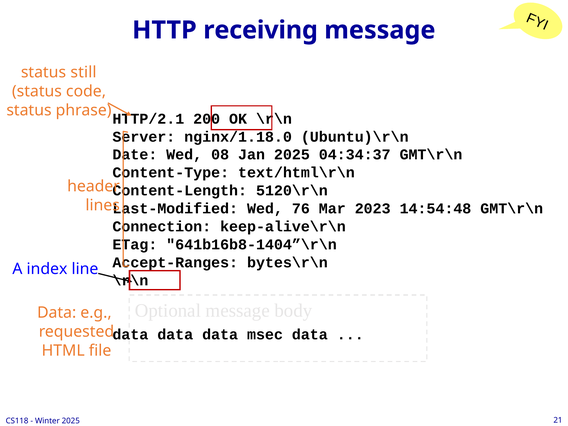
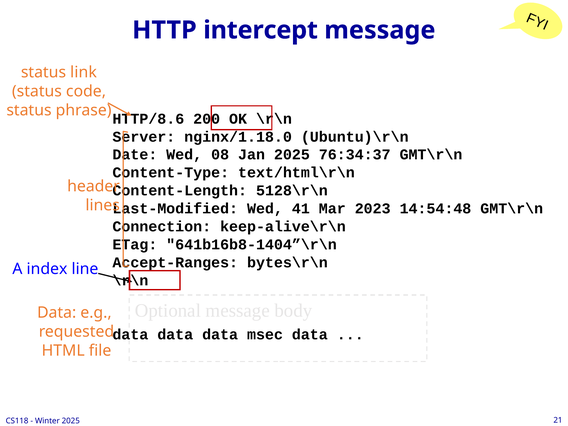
receiving: receiving -> intercept
still: still -> link
HTTP/2.1: HTTP/2.1 -> HTTP/8.6
04:34:37: 04:34:37 -> 76:34:37
5120\r\n: 5120\r\n -> 5128\r\n
76: 76 -> 41
